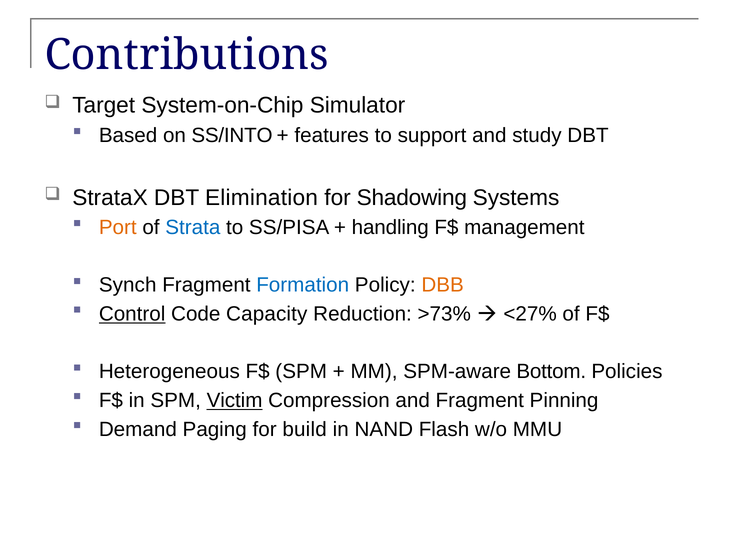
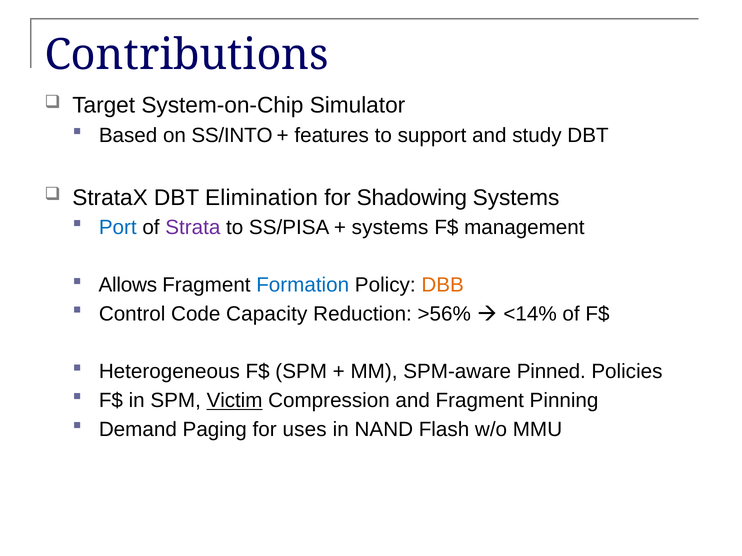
Port colour: orange -> blue
Strata colour: blue -> purple
handling at (390, 228): handling -> systems
Synch: Synch -> Allows
Control underline: present -> none
>73%: >73% -> >56%
<27%: <27% -> <14%
Bottom: Bottom -> Pinned
build: build -> uses
